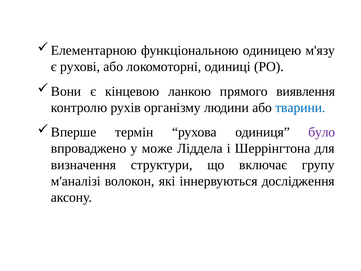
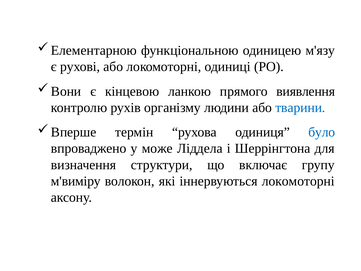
було colour: purple -> blue
м'аналізі: м'аналізі -> м'виміру
іннервуються дослідження: дослідження -> локомоторні
